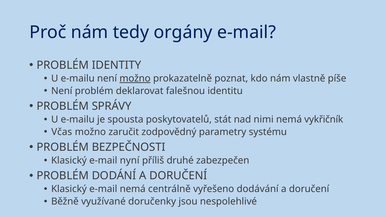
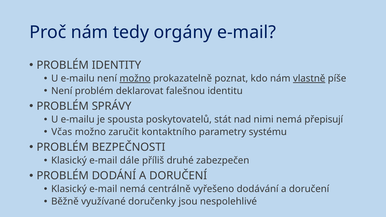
vlastně underline: none -> present
vykřičník: vykřičník -> přepisují
zodpovědný: zodpovědný -> kontaktního
nyní: nyní -> dále
